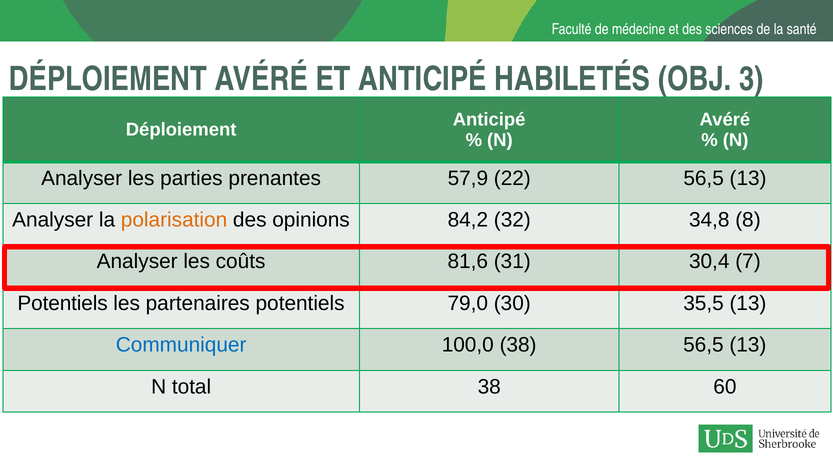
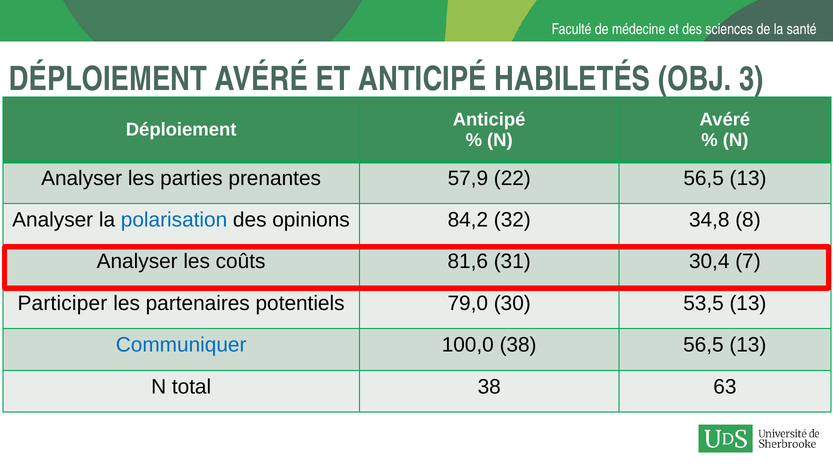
polarisation colour: orange -> blue
Potentiels at (63, 303): Potentiels -> Participer
35,5: 35,5 -> 53,5
60: 60 -> 63
